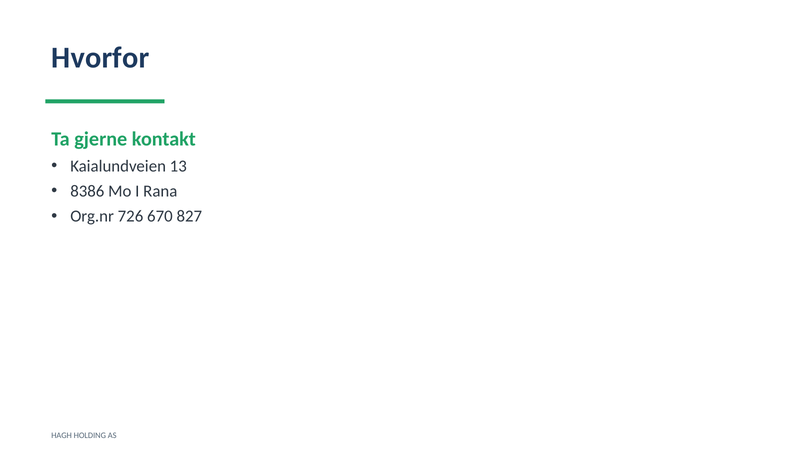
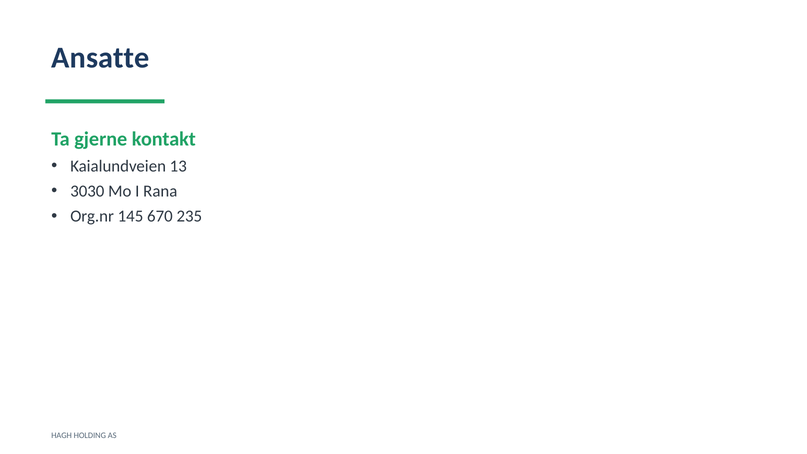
Hvorfor: Hvorfor -> Ansatte
8386: 8386 -> 3030
726: 726 -> 145
827: 827 -> 235
